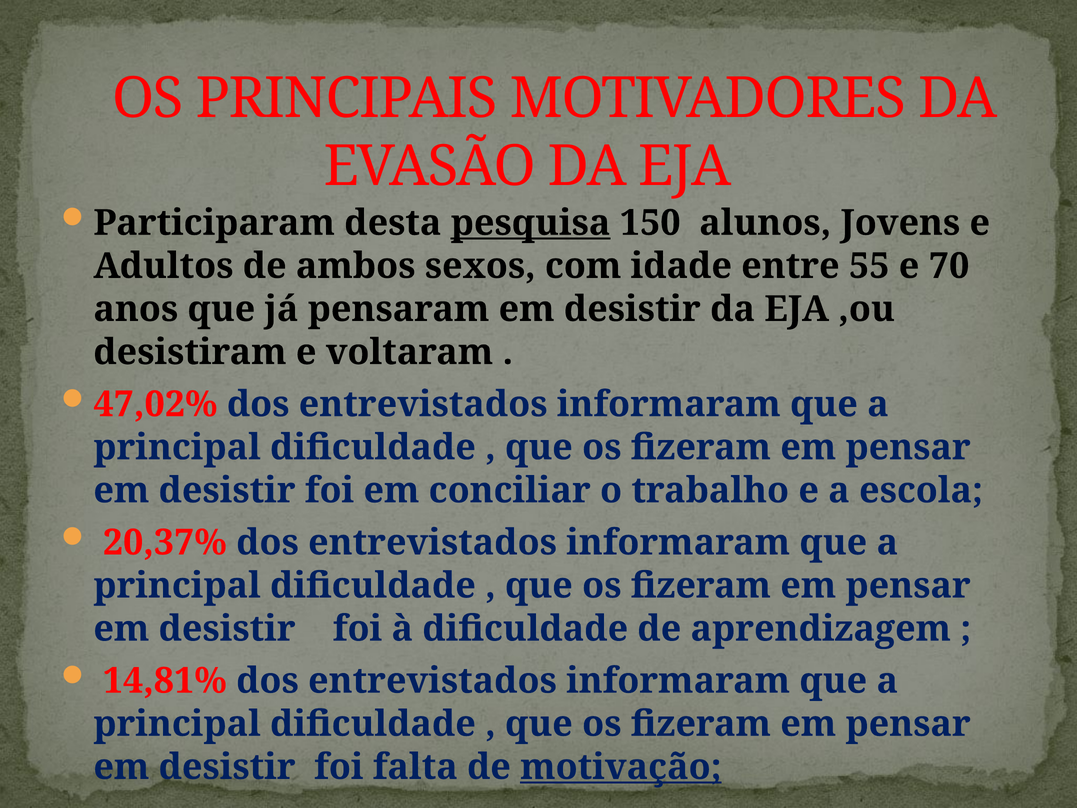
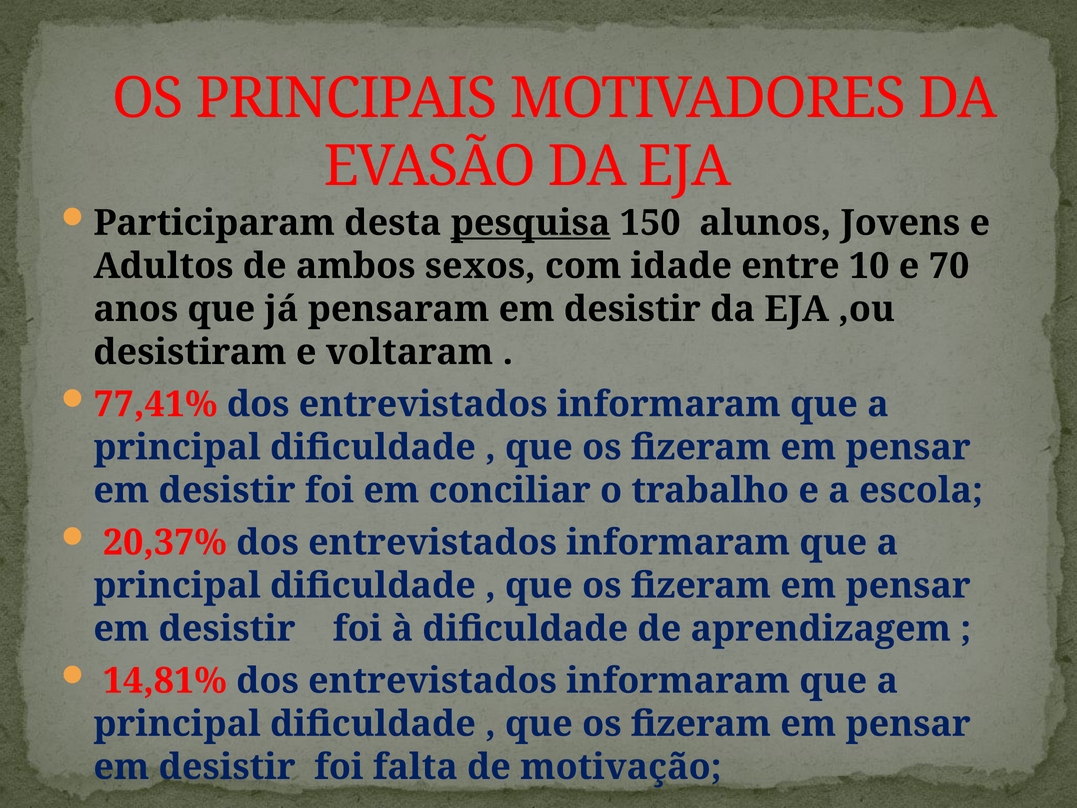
55: 55 -> 10
47,02%: 47,02% -> 77,41%
motivação underline: present -> none
